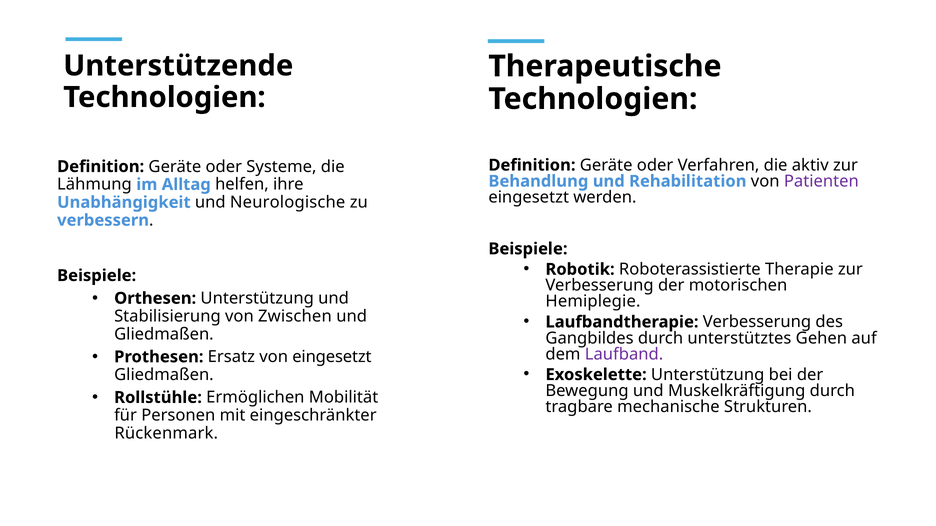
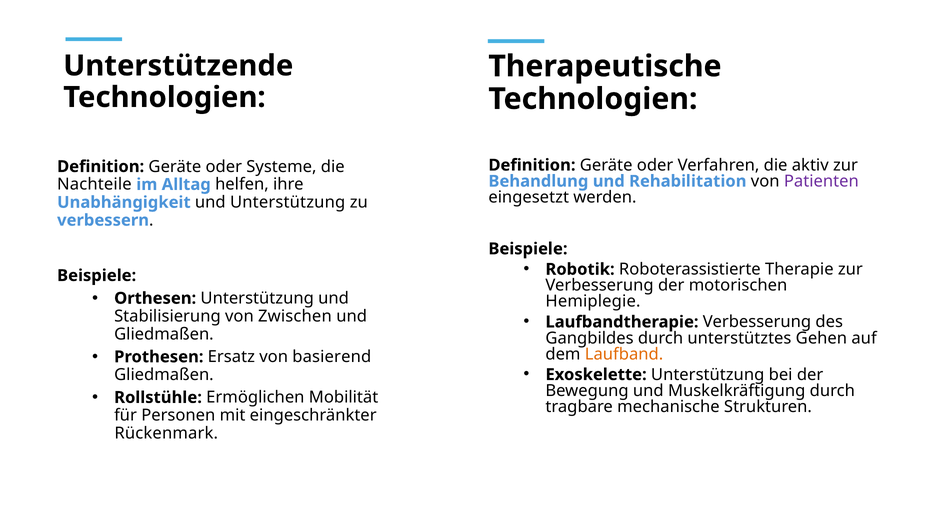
Lähmung: Lähmung -> Nachteile
und Neurologische: Neurologische -> Unterstützung
von eingesetzt: eingesetzt -> basierend
Laufband colour: purple -> orange
